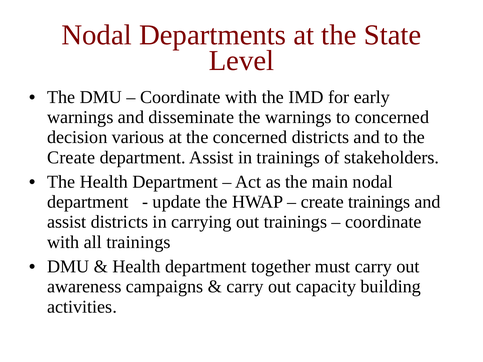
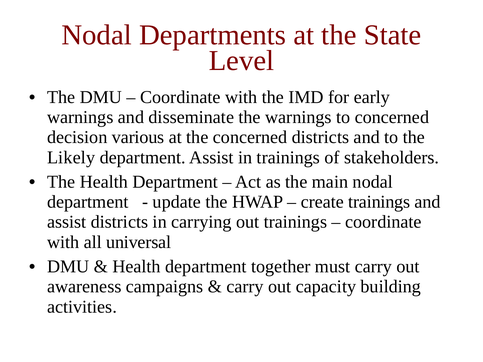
Create at (71, 157): Create -> Likely
all trainings: trainings -> universal
